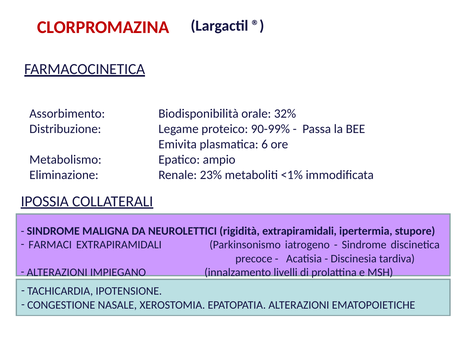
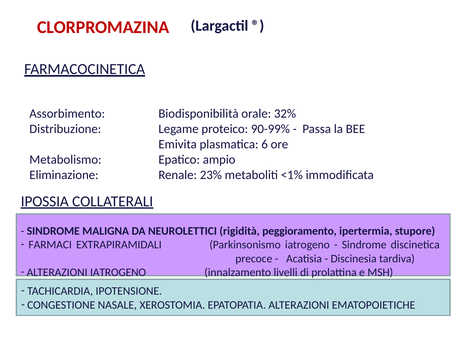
rigidità extrapiramidali: extrapiramidali -> peggioramento
ALTERAZIONI IMPIEGANO: IMPIEGANO -> IATROGENO
